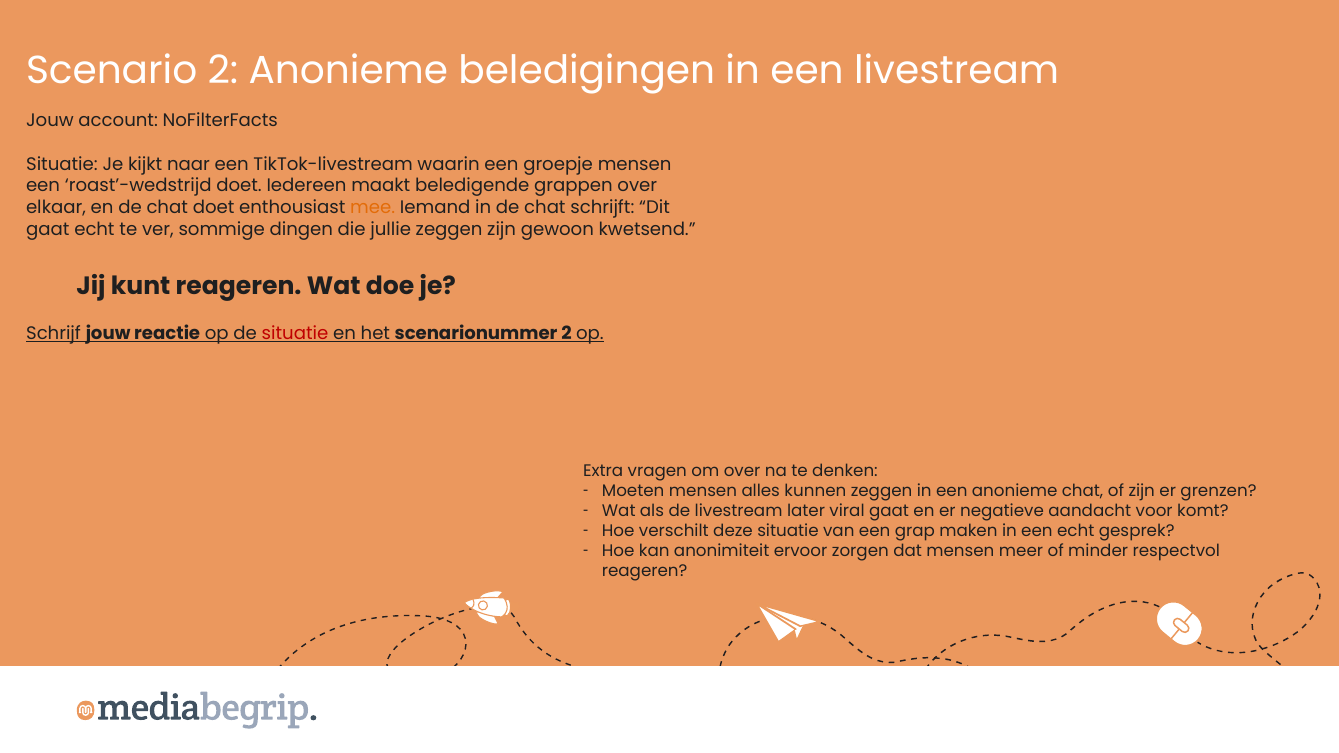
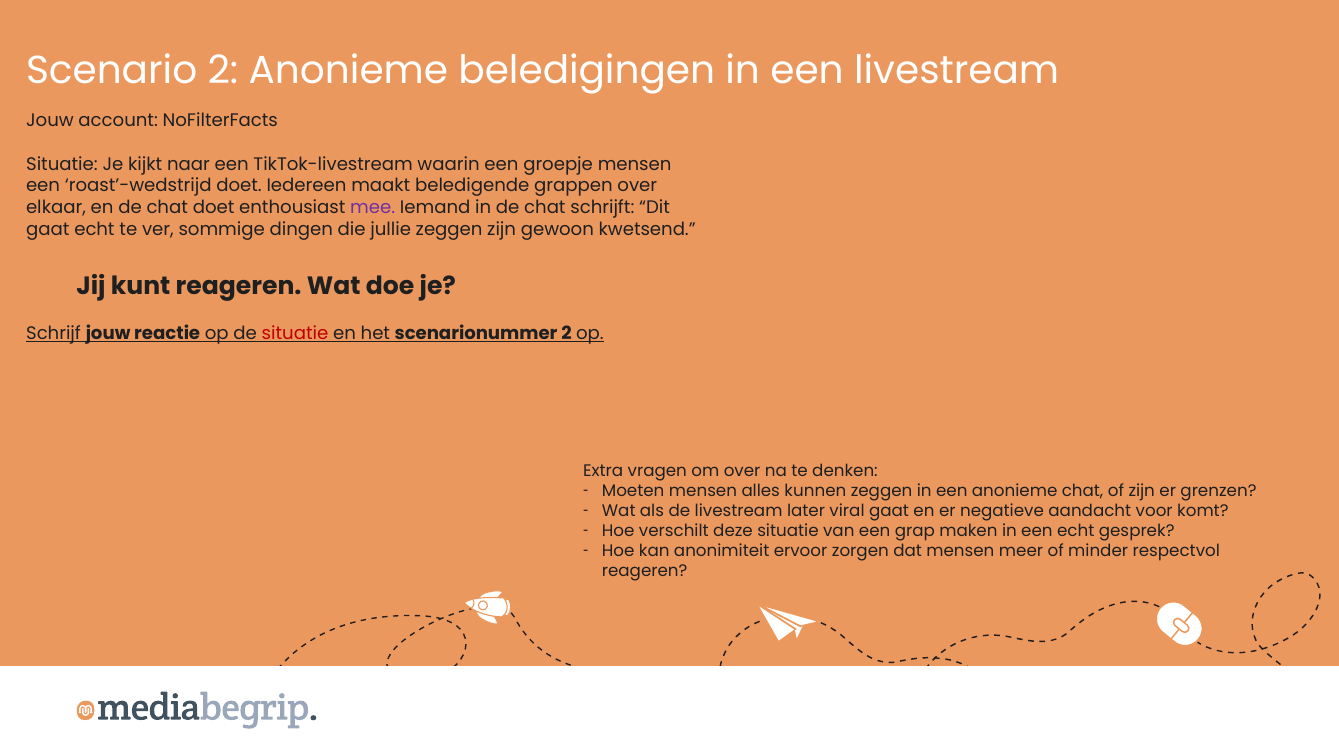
mee colour: orange -> purple
